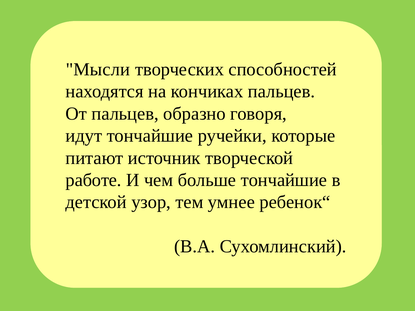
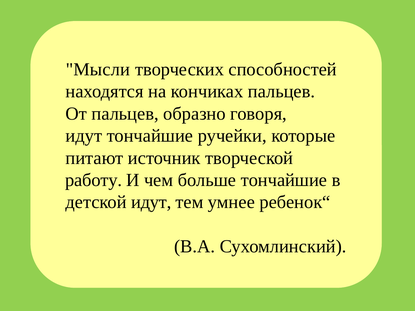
работе: работе -> работу
детской узор: узор -> идут
